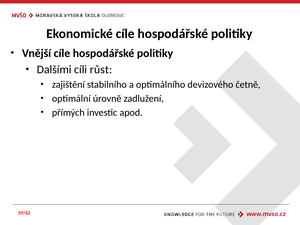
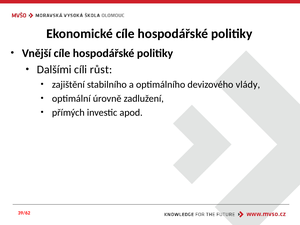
četně: četně -> vlády
